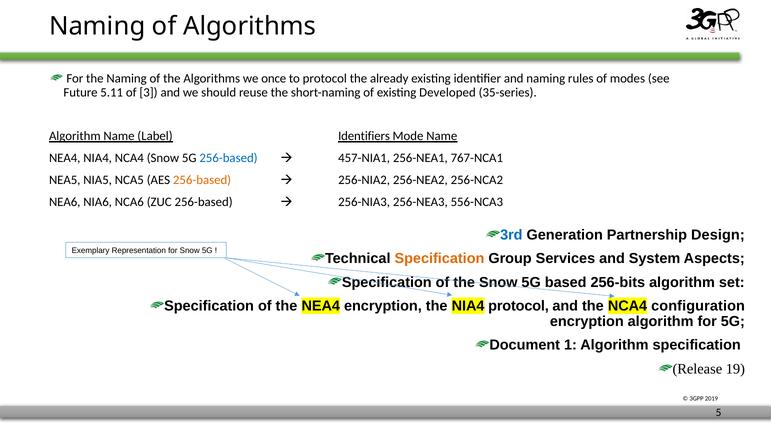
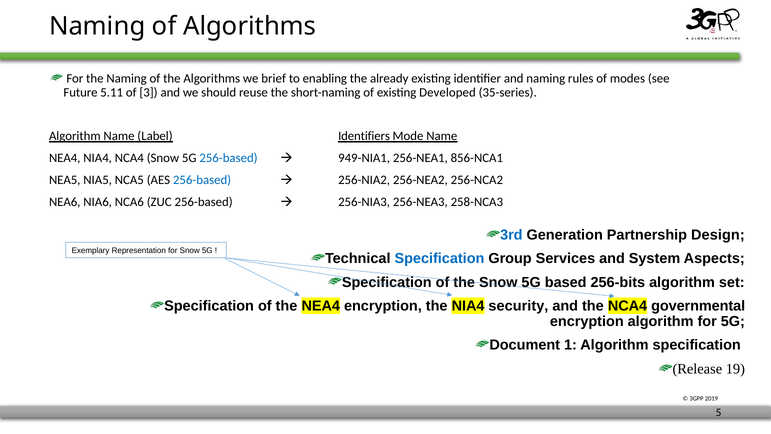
once: once -> brief
to protocol: protocol -> enabling
457-NIA1: 457-NIA1 -> 949-NIA1
767-NCA1: 767-NCA1 -> 856-NCA1
256-based at (202, 180) colour: orange -> blue
556-NCA3: 556-NCA3 -> 258-NCA3
Specification at (439, 258) colour: orange -> blue
NIA4 protocol: protocol -> security
configuration: configuration -> governmental
